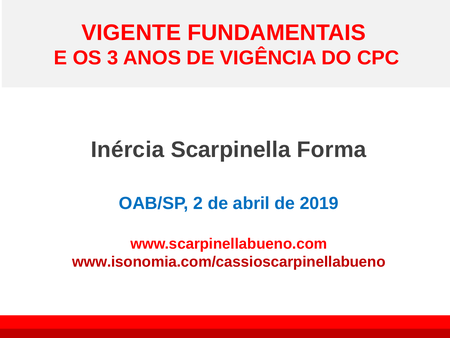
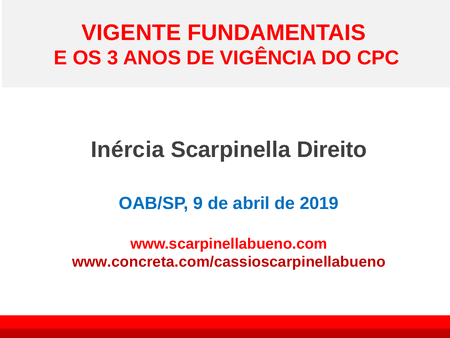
Forma: Forma -> Direito
2: 2 -> 9
www.isonomia.com/cassioscarpinellabueno: www.isonomia.com/cassioscarpinellabueno -> www.concreta.com/cassioscarpinellabueno
